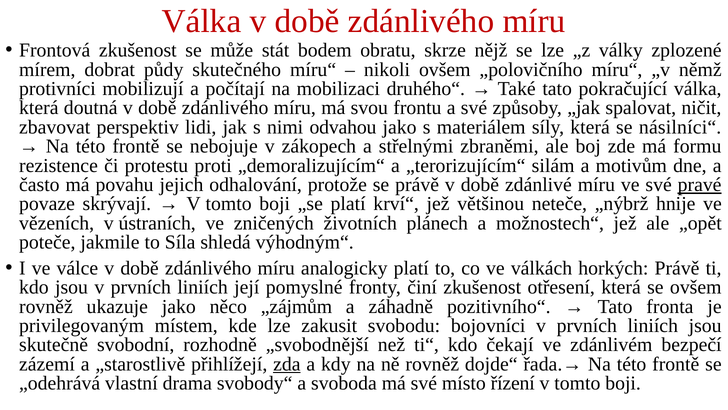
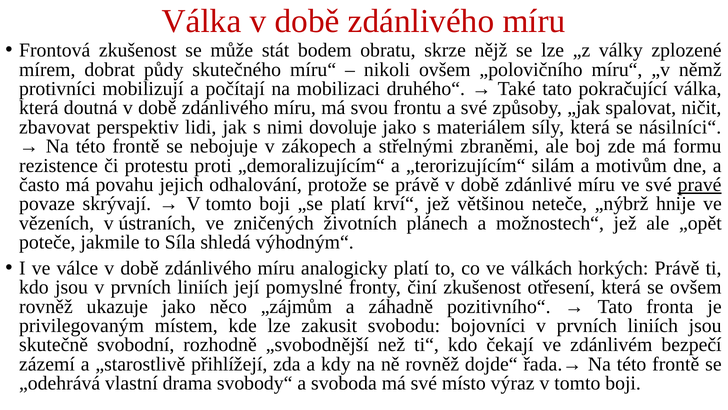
odvahou: odvahou -> dovoluje
zda underline: present -> none
řízení: řízení -> výraz
